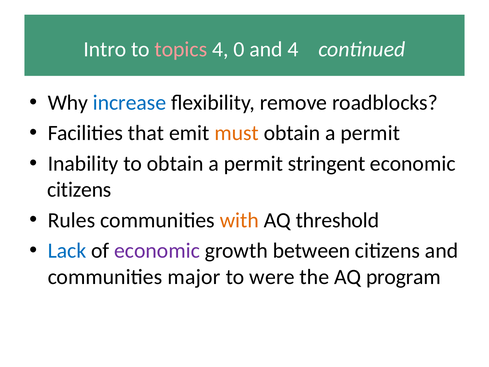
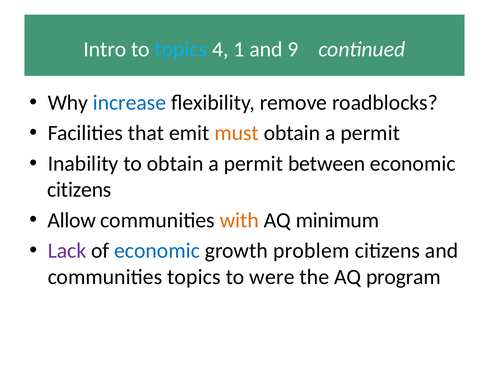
topics at (181, 49) colour: pink -> light blue
0: 0 -> 1
and 4: 4 -> 9
stringent: stringent -> between
Rules: Rules -> Allow
threshold: threshold -> minimum
Lack colour: blue -> purple
economic at (157, 251) colour: purple -> blue
between: between -> problem
communities major: major -> topics
